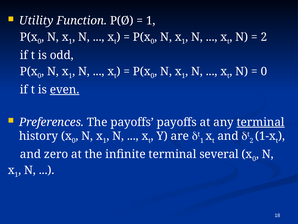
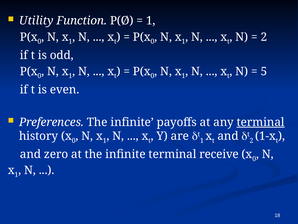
0 at (264, 71): 0 -> 5
even underline: present -> none
Preferences The payoffs: payoffs -> infinite
several: several -> receive
